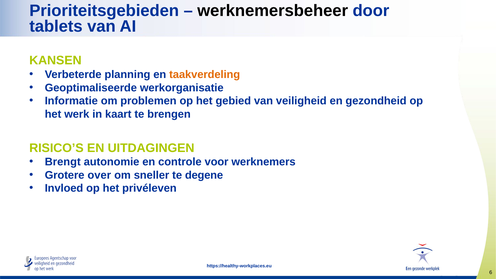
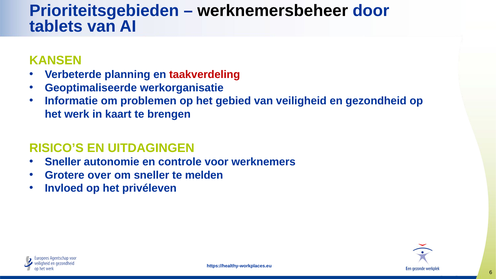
taakverdeling colour: orange -> red
Brengt at (63, 162): Brengt -> Sneller
degene: degene -> melden
